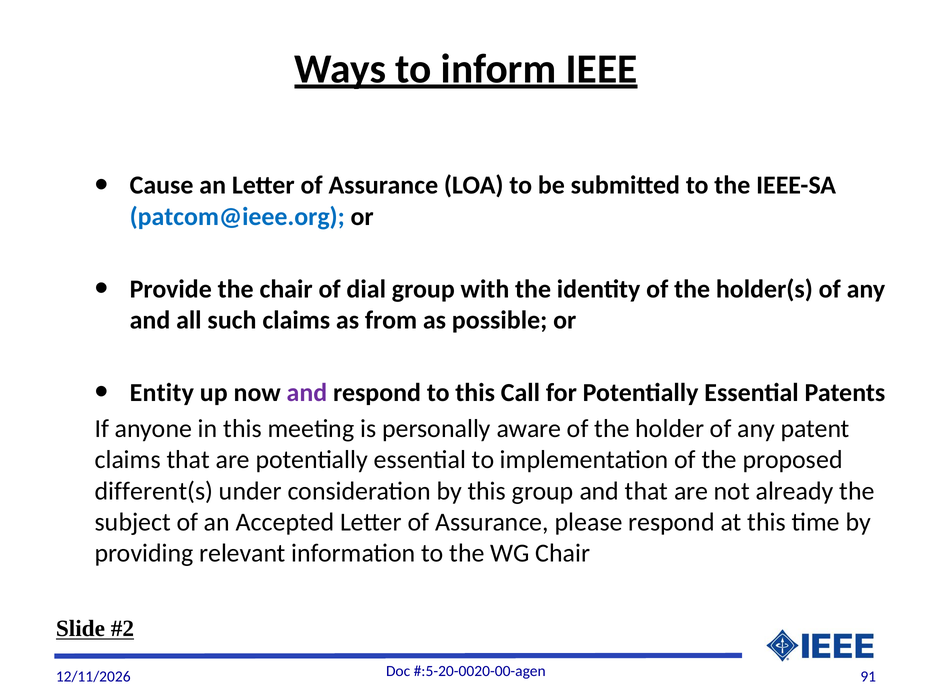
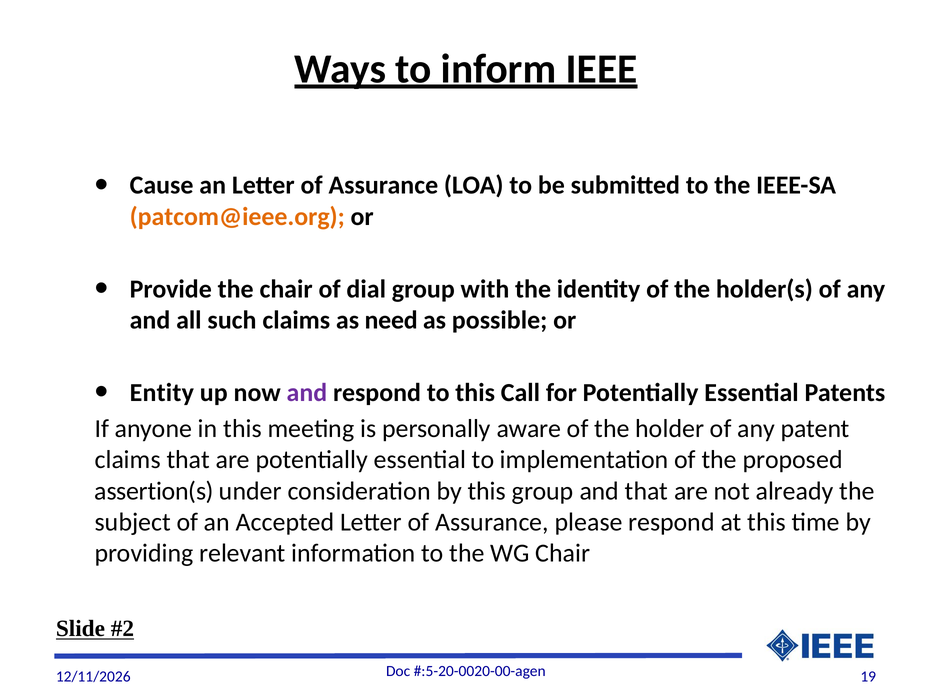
patcom@ieee.org colour: blue -> orange
from: from -> need
different(s: different(s -> assertion(s
91: 91 -> 19
